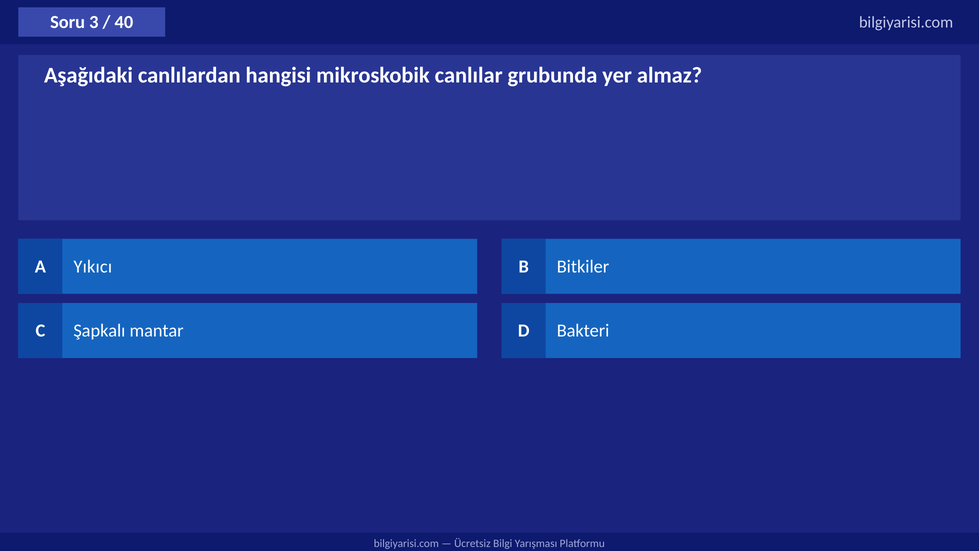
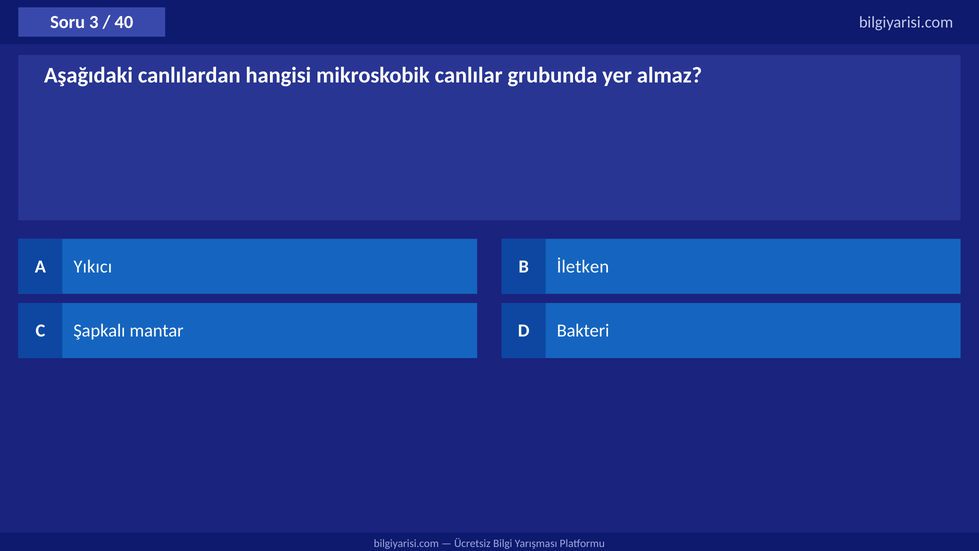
Bitkiler: Bitkiler -> İletken
